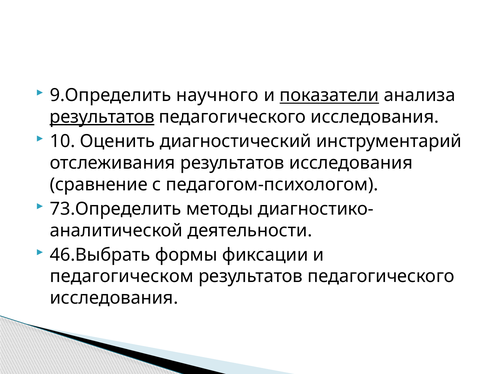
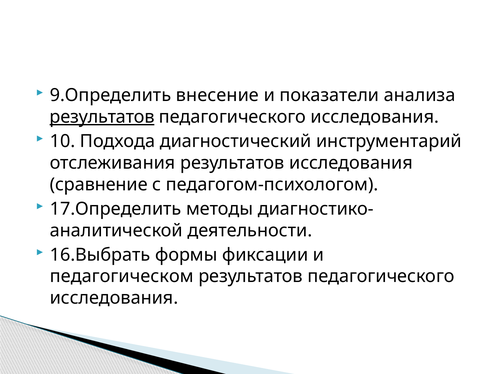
научного: научного -> внесение
показатели underline: present -> none
Оценить: Оценить -> Подхода
73.Определить: 73.Определить -> 17.Определить
46.Выбрать: 46.Выбрать -> 16.Выбрать
